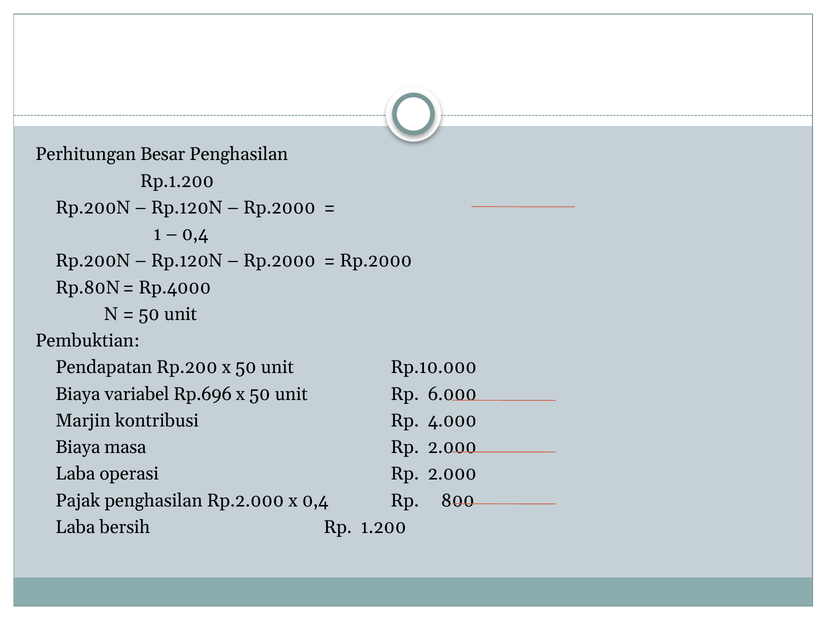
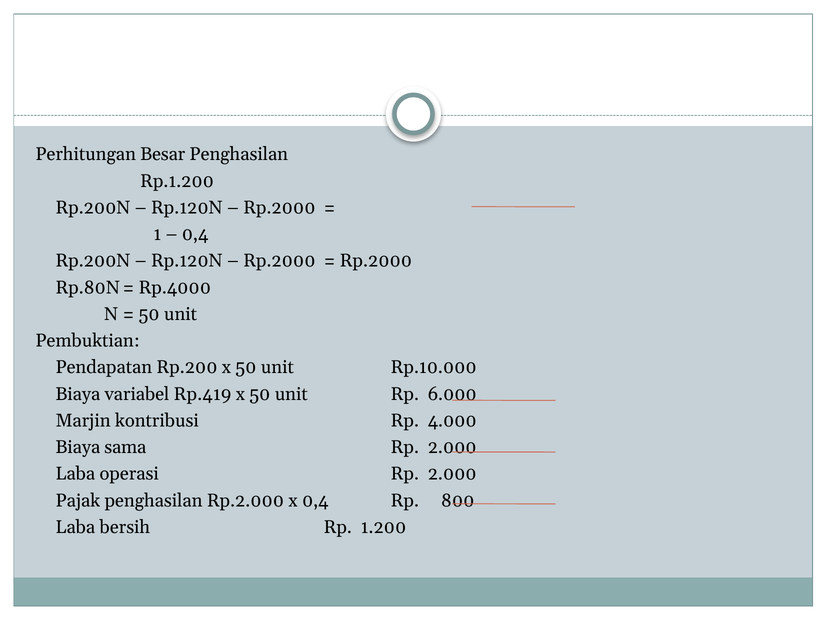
Rp.696: Rp.696 -> Rp.419
masa: masa -> sama
